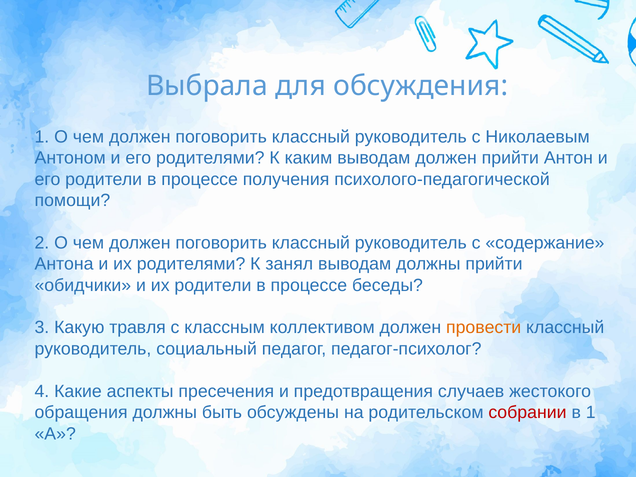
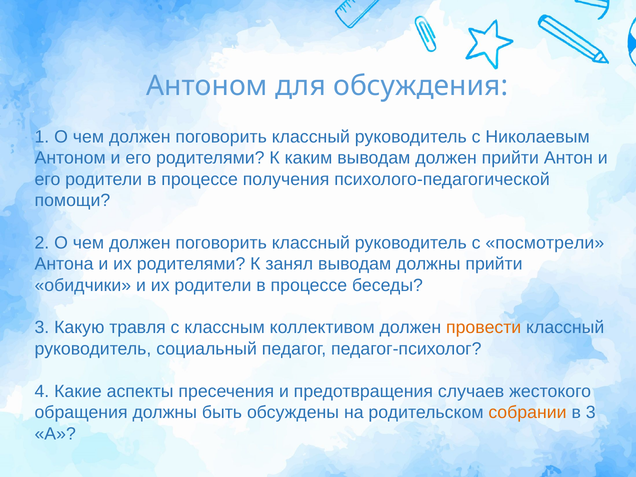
Выбрала at (207, 86): Выбрала -> Антоном
содержание: содержание -> посмотрели
собрании colour: red -> orange
в 1: 1 -> 3
